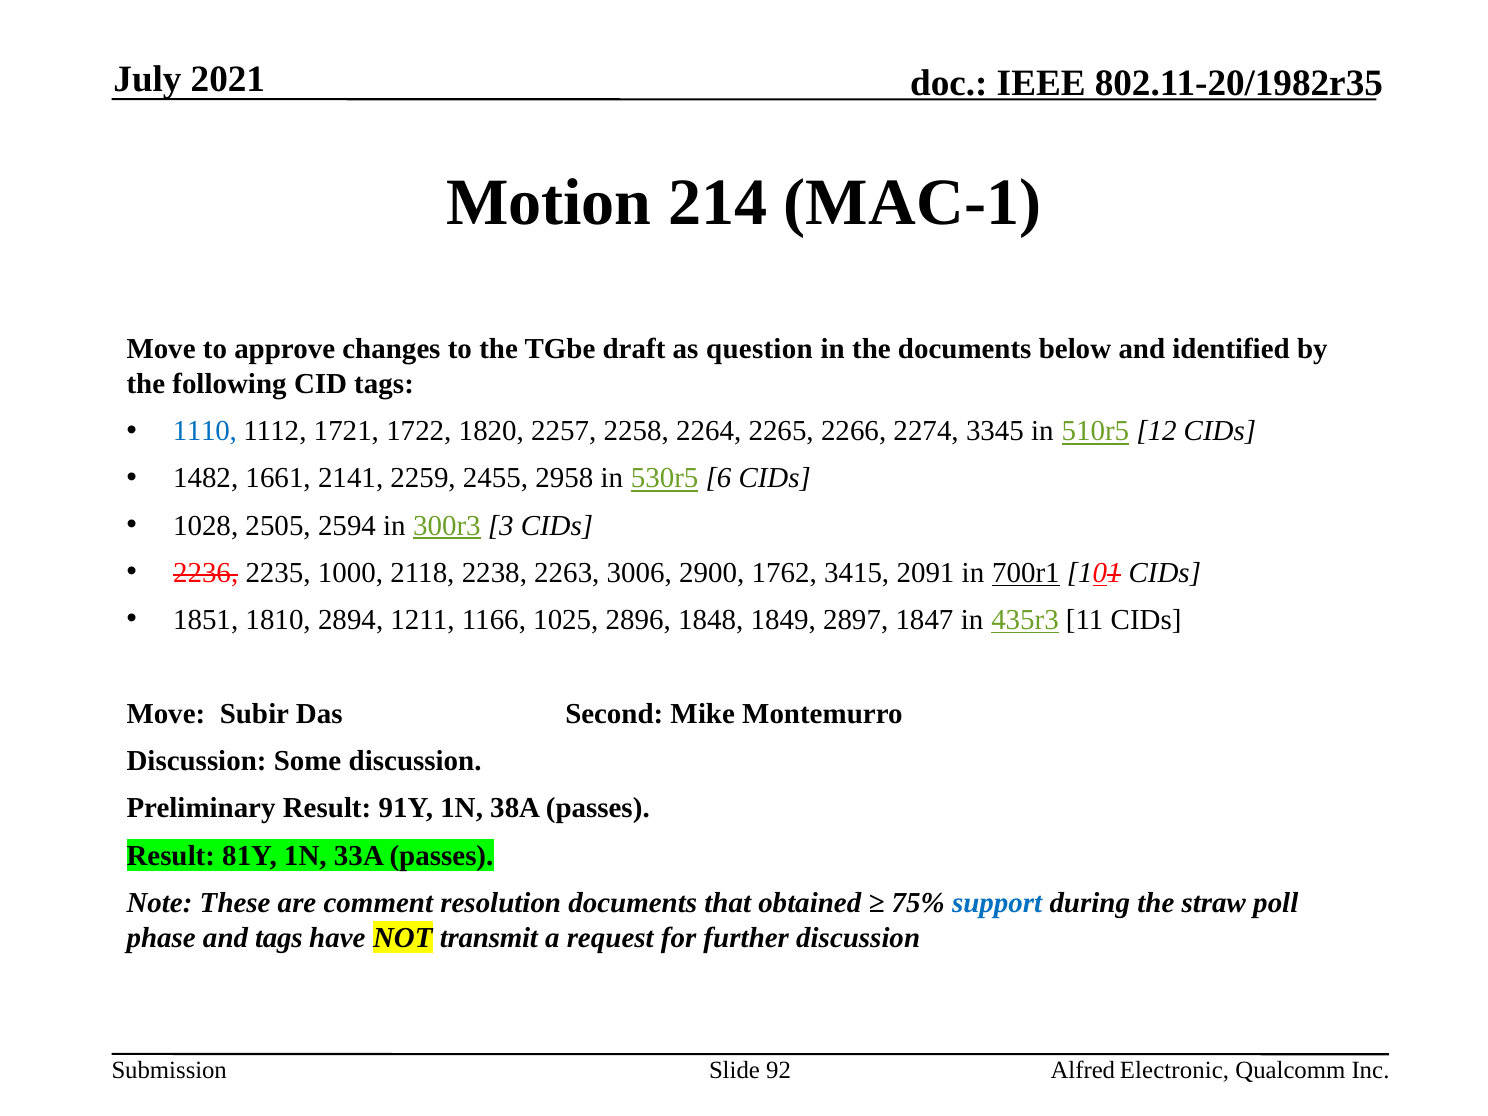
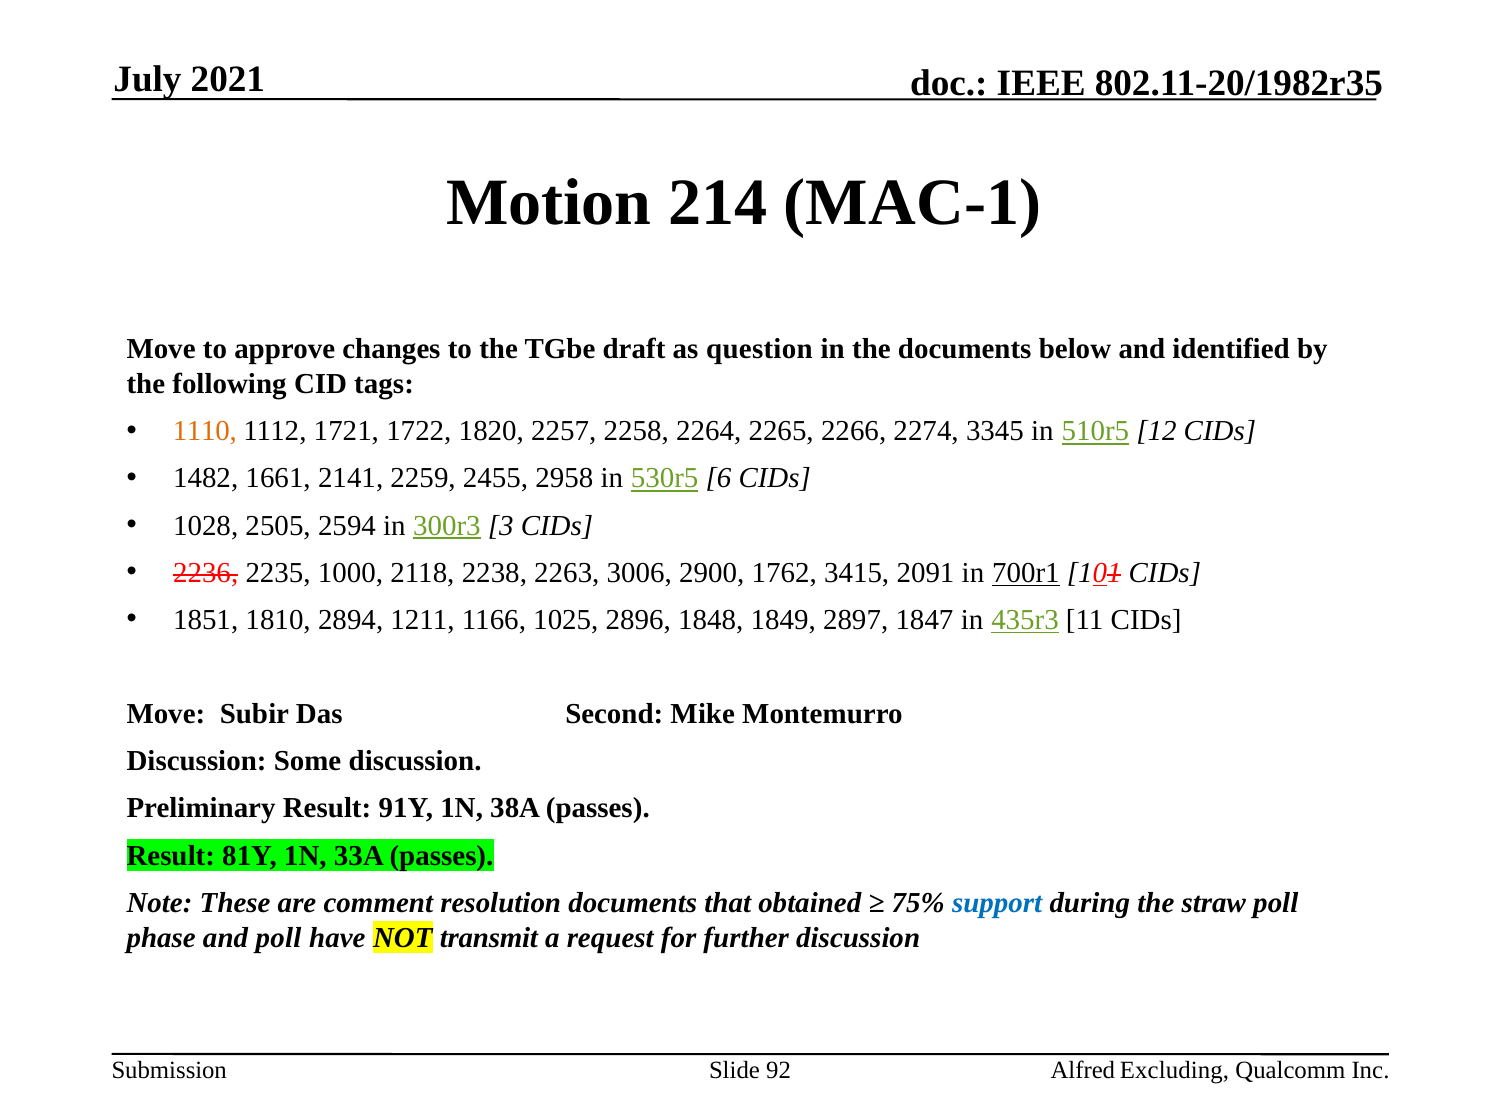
1110 colour: blue -> orange
and tags: tags -> poll
Electronic: Electronic -> Excluding
